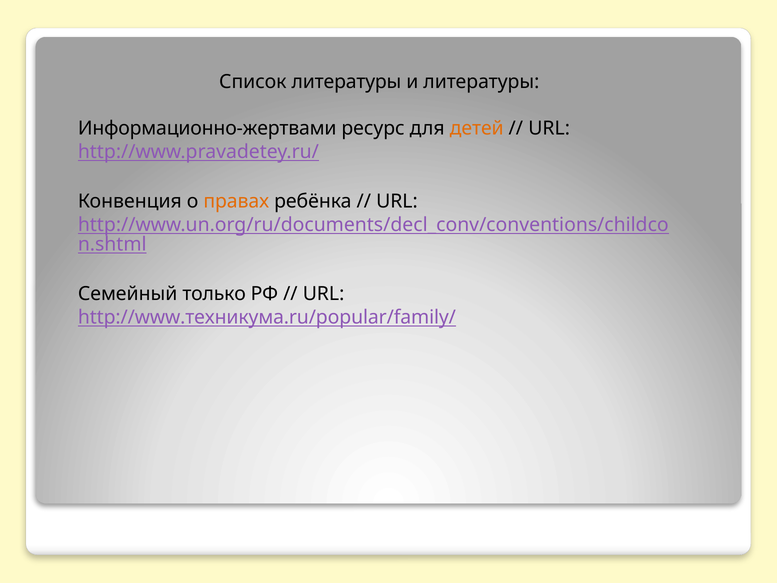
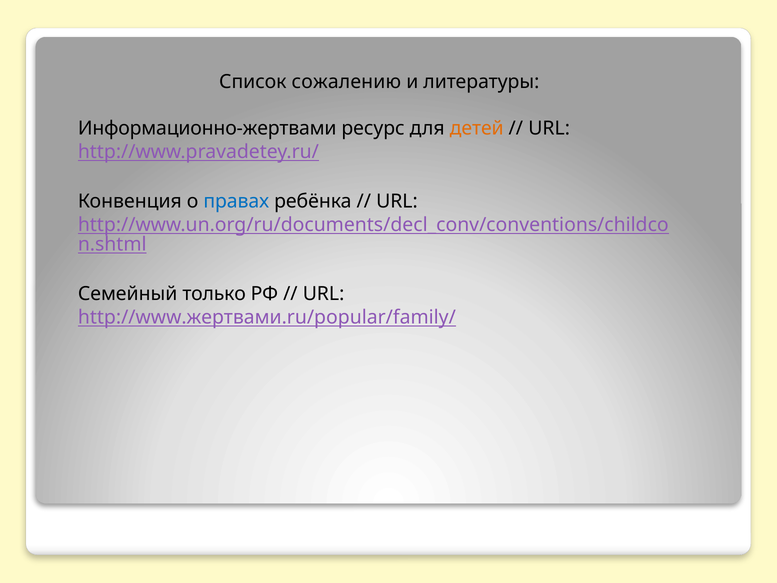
Список литературы: литературы -> сожалению
правах colour: orange -> blue
http://www.техникума.ru/popular/family/: http://www.техникума.ru/popular/family/ -> http://www.жертвами.ru/popular/family/
